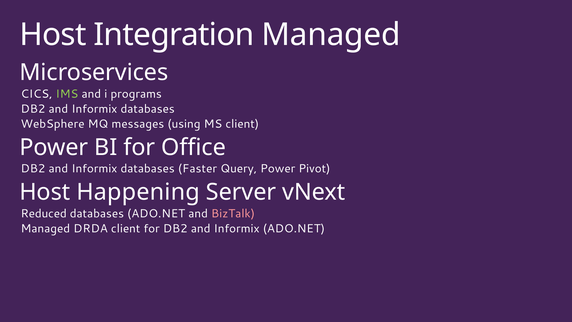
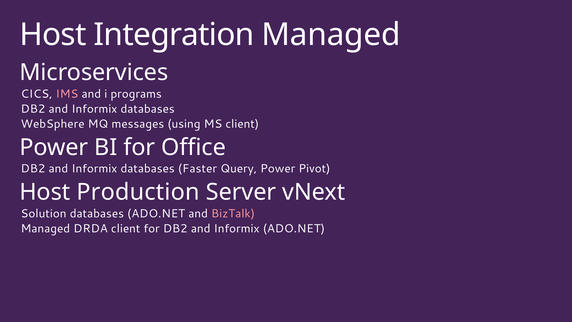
IMS colour: light green -> pink
Happening: Happening -> Production
Reduced: Reduced -> Solution
